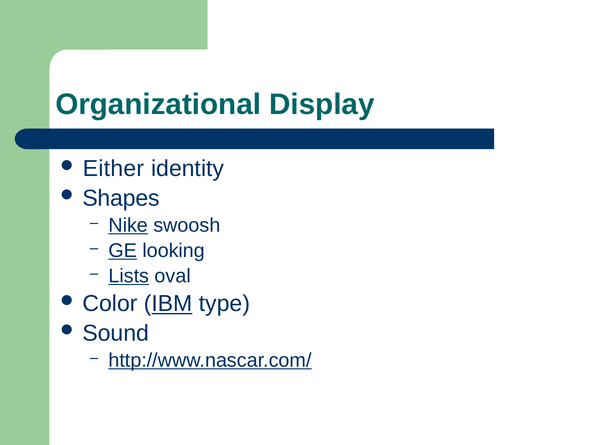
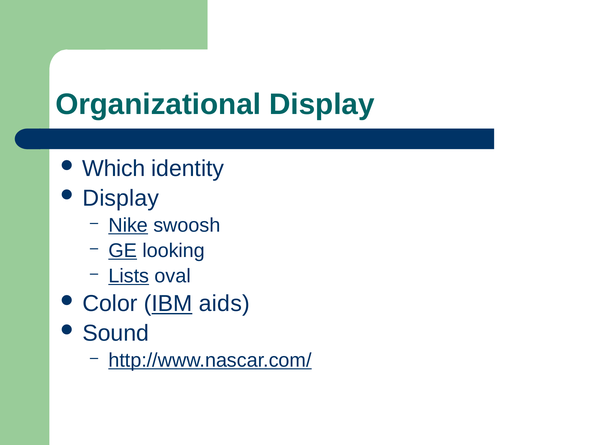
Either: Either -> Which
Shapes at (121, 198): Shapes -> Display
type: type -> aids
